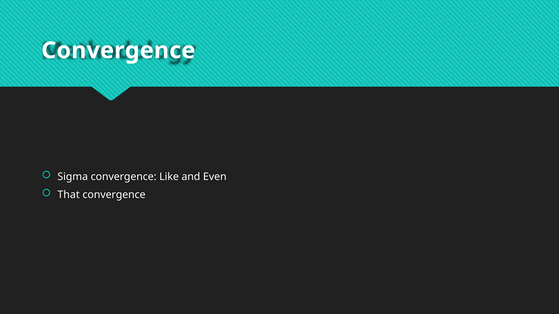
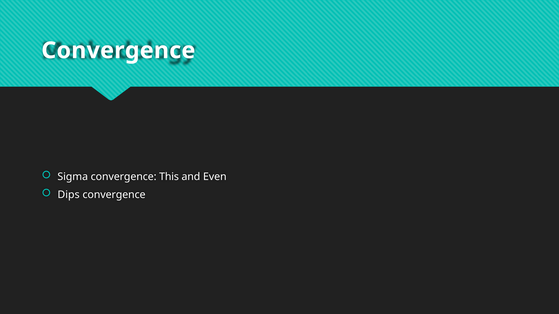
Like: Like -> This
That: That -> Dips
